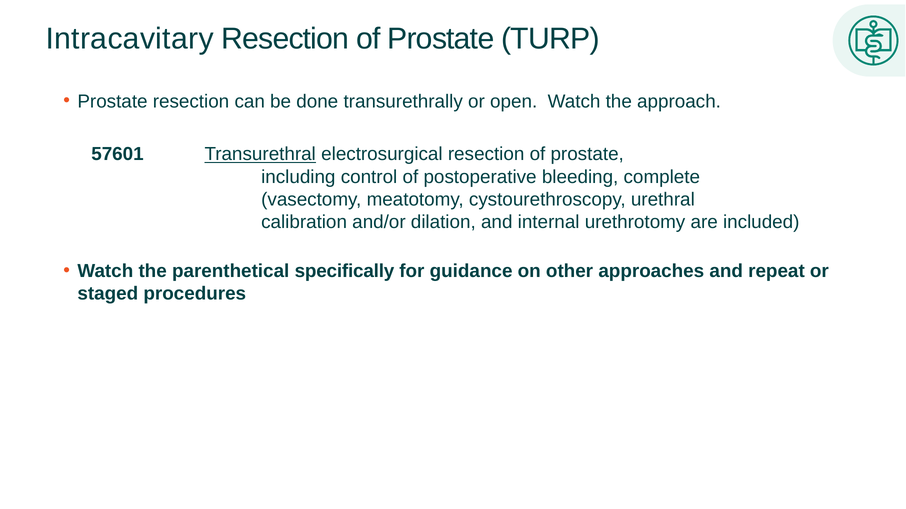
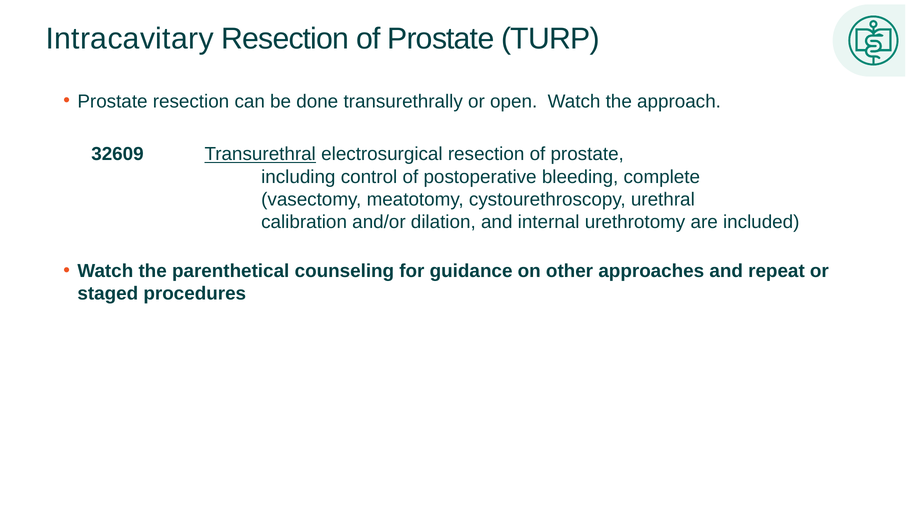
57601: 57601 -> 32609
specifically: specifically -> counseling
